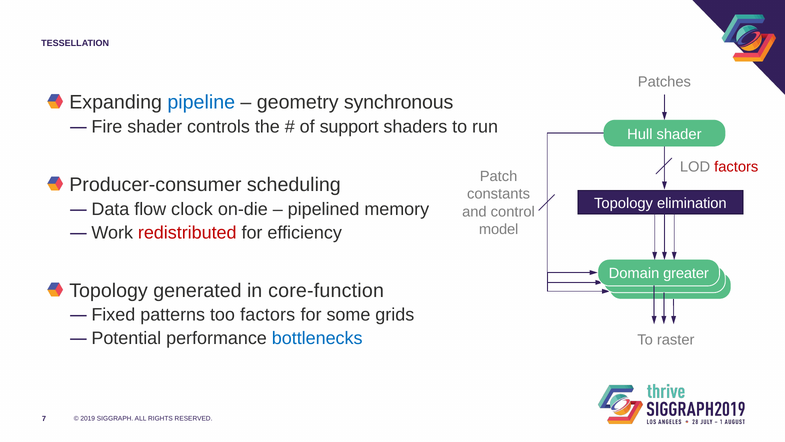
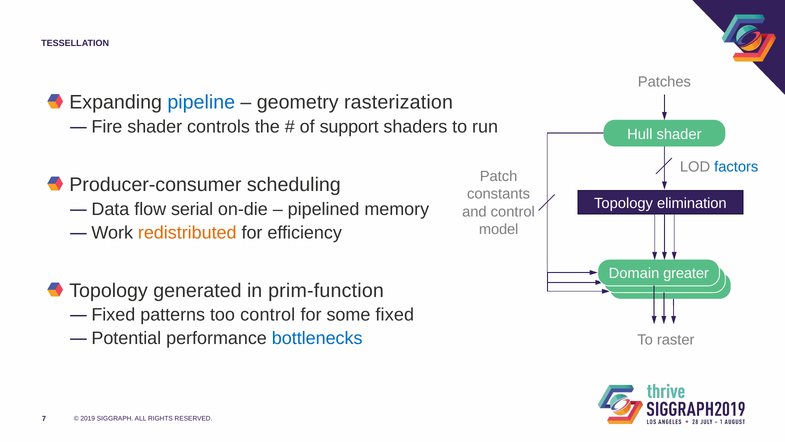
synchronous: synchronous -> rasterization
factors at (736, 167) colour: red -> blue
clock: clock -> serial
redistributed colour: red -> orange
core-function: core-function -> prim-function
too factors: factors -> control
some grids: grids -> fixed
